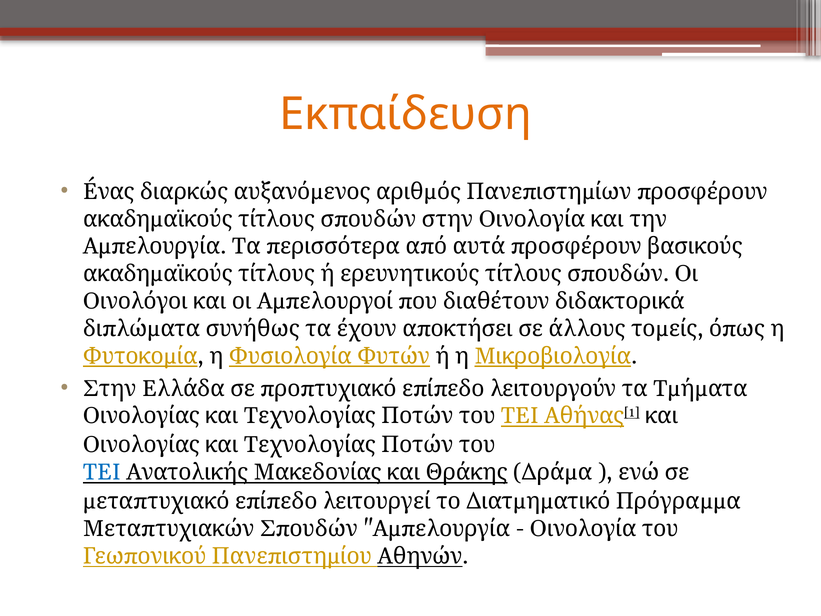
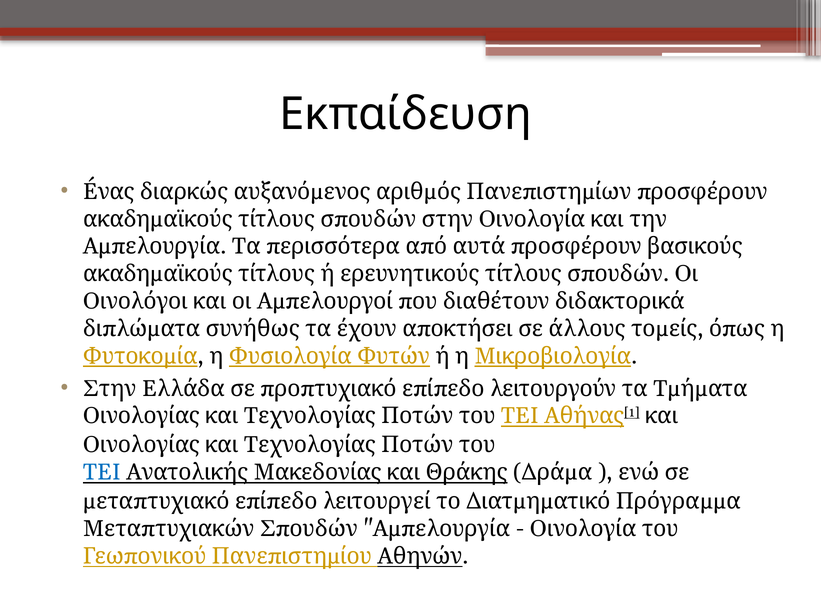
Εκπαίδευση colour: orange -> black
